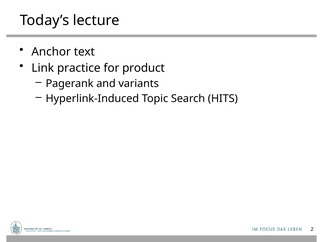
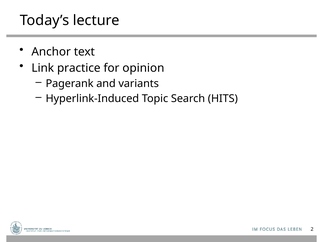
product: product -> opinion
